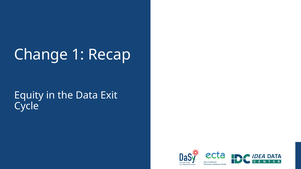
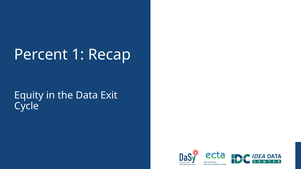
Change: Change -> Percent
